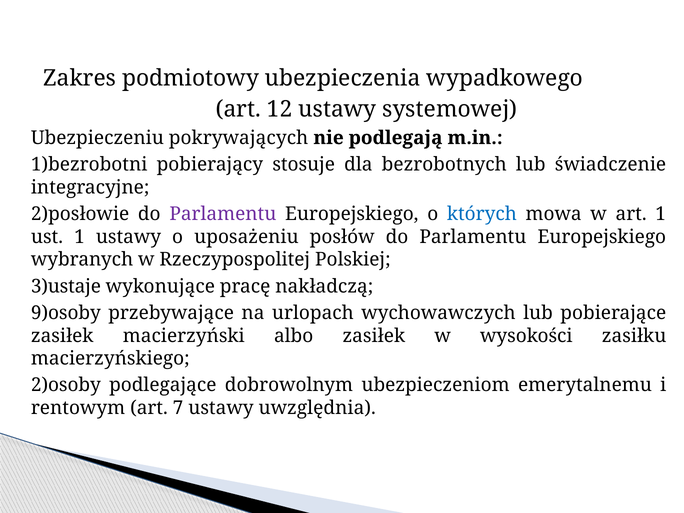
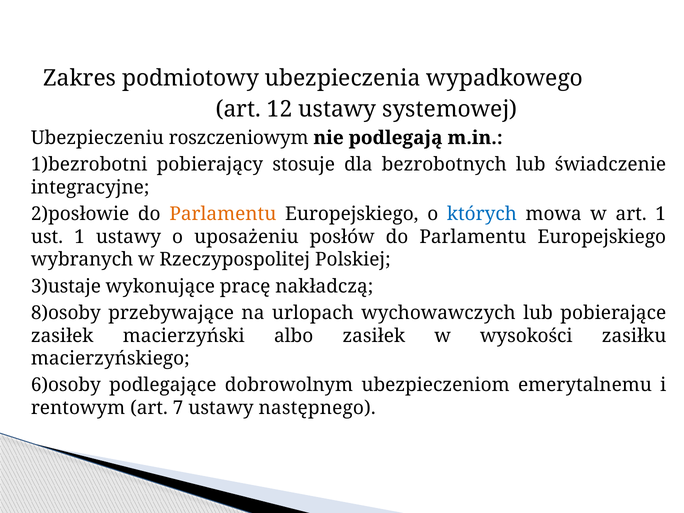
pokrywających: pokrywających -> roszczeniowym
Parlamentu at (223, 214) colour: purple -> orange
9)osoby: 9)osoby -> 8)osoby
2)osoby: 2)osoby -> 6)osoby
uwzględnia: uwzględnia -> następnego
